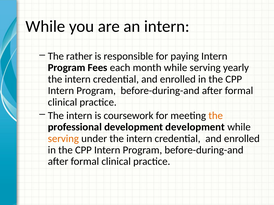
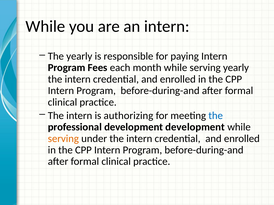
The rather: rather -> yearly
coursework: coursework -> authorizing
the at (216, 116) colour: orange -> blue
